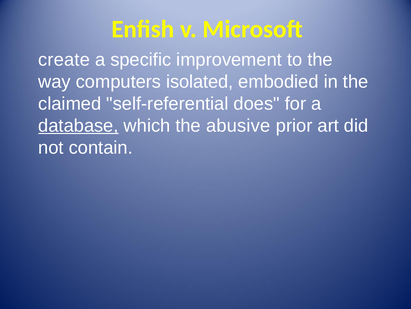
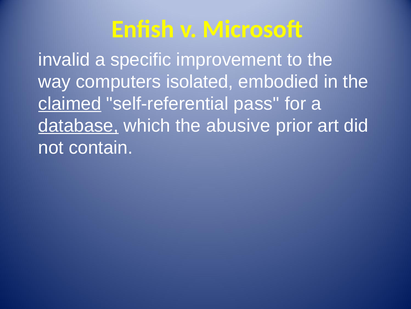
create: create -> invalid
claimed underline: none -> present
does: does -> pass
